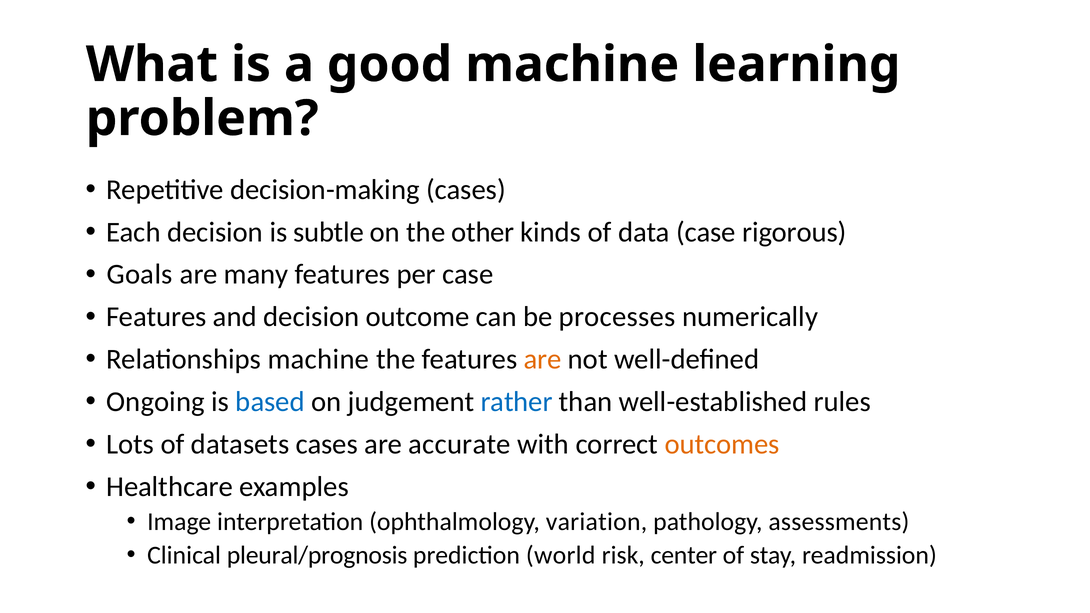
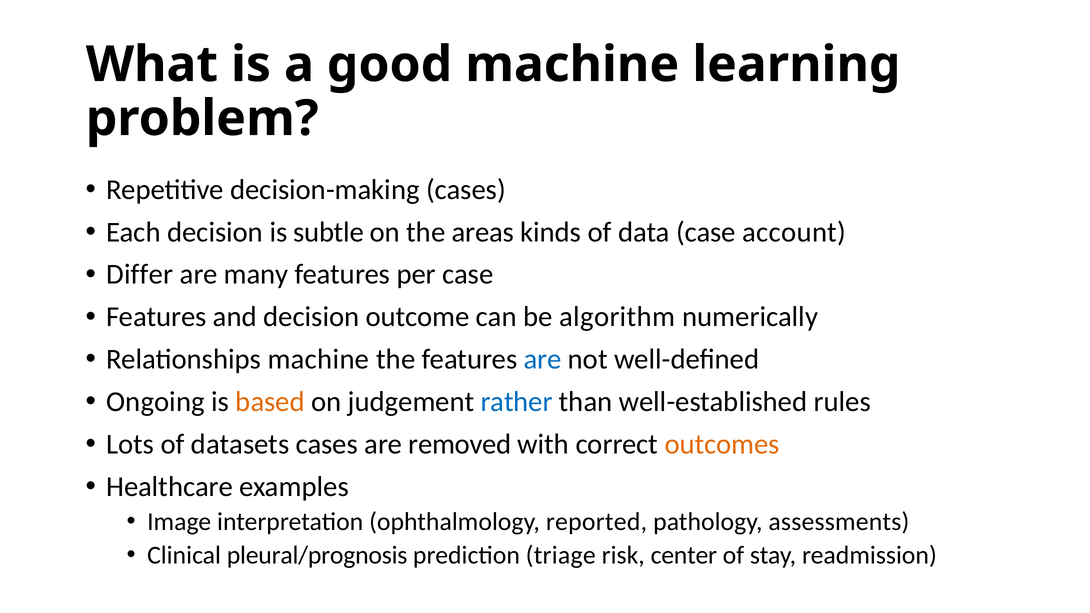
other: other -> areas
rigorous: rigorous -> account
Goals: Goals -> Differ
processes: processes -> algorithm
are at (543, 359) colour: orange -> blue
based colour: blue -> orange
accurate: accurate -> removed
variation: variation -> reported
world: world -> triage
